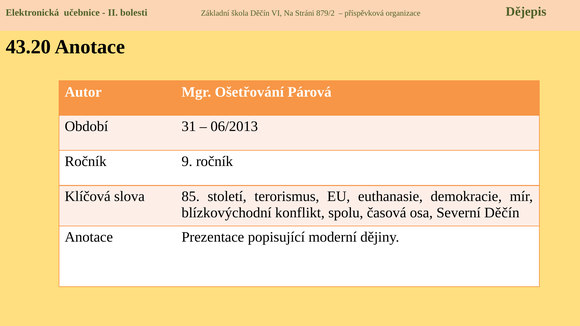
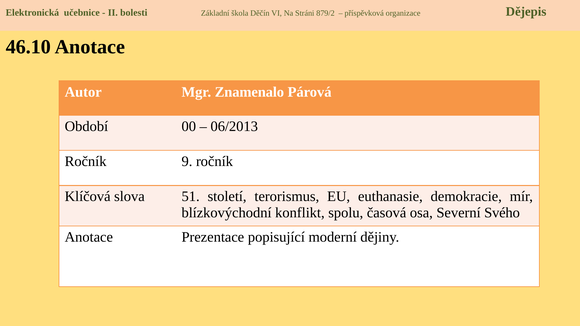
43.20: 43.20 -> 46.10
Ošetřování: Ošetřování -> Znamenalo
31: 31 -> 00
85: 85 -> 51
Severní Děčín: Děčín -> Svého
